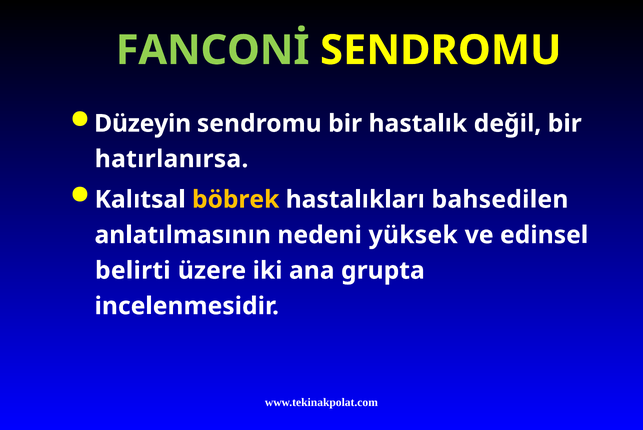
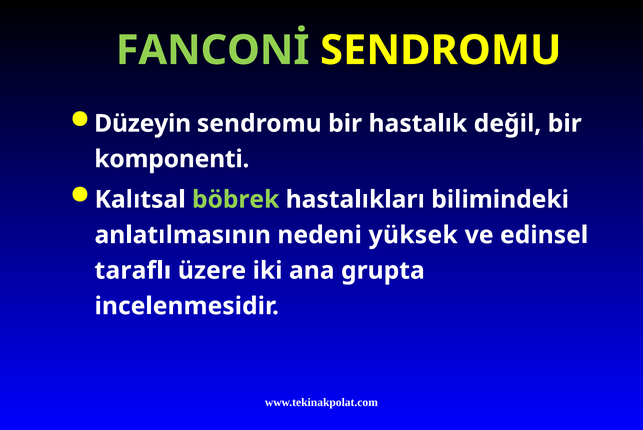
hatırlanırsa: hatırlanırsa -> komponenti
böbrek colour: yellow -> light green
bahsedilen: bahsedilen -> bilimindeki
belirti: belirti -> taraflı
